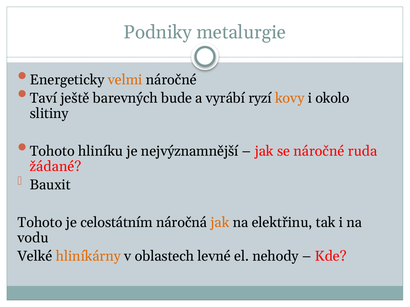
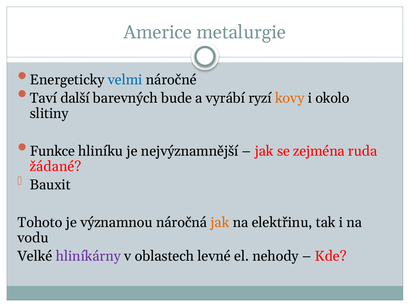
Podniky: Podniky -> Americe
velmi colour: orange -> blue
ještě: ještě -> další
Tohoto at (52, 151): Tohoto -> Funkce
se náročné: náročné -> zejména
celostátním: celostátním -> významnou
hliníkárny colour: orange -> purple
